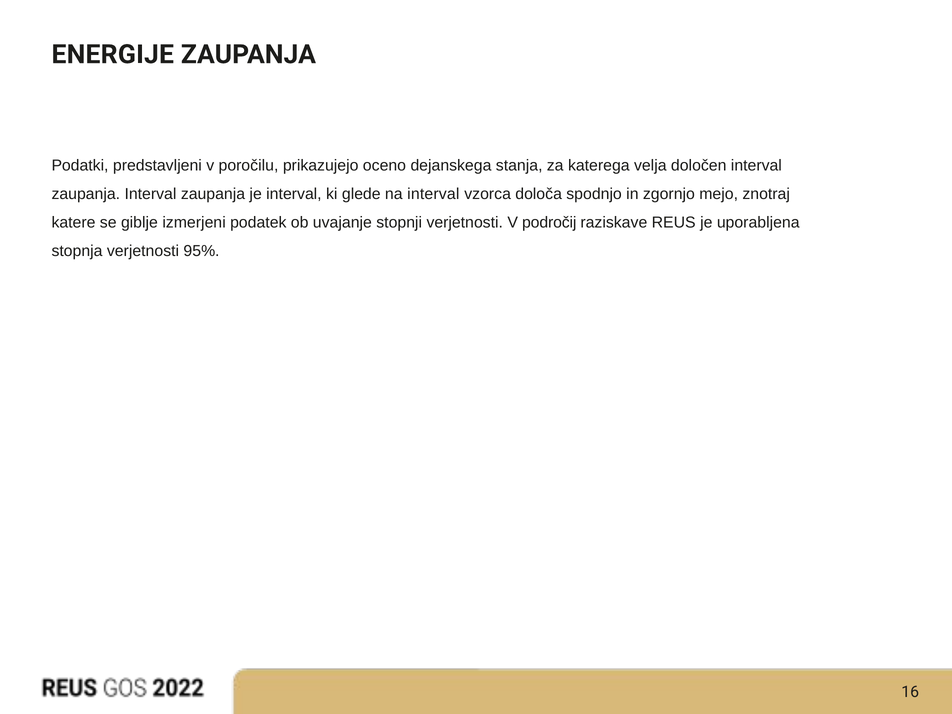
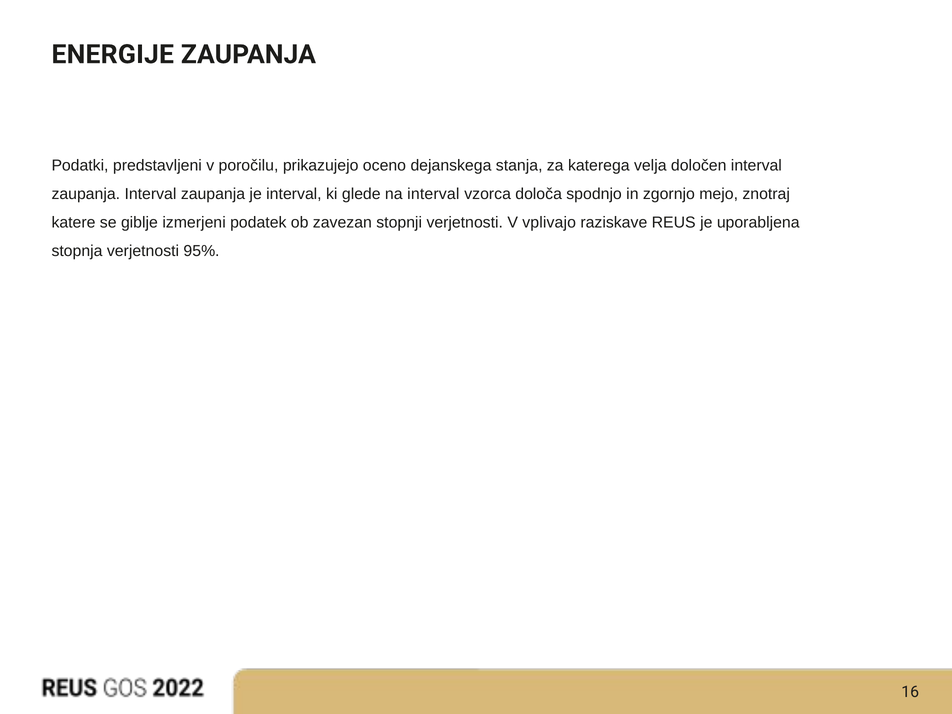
uvajanje: uvajanje -> zavezan
področij: področij -> vplivajo
